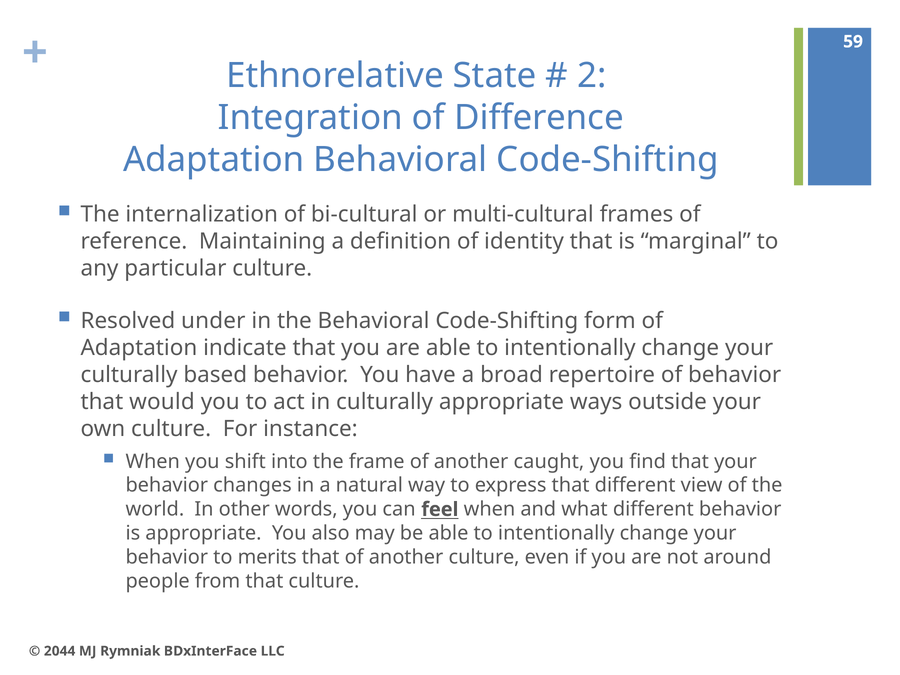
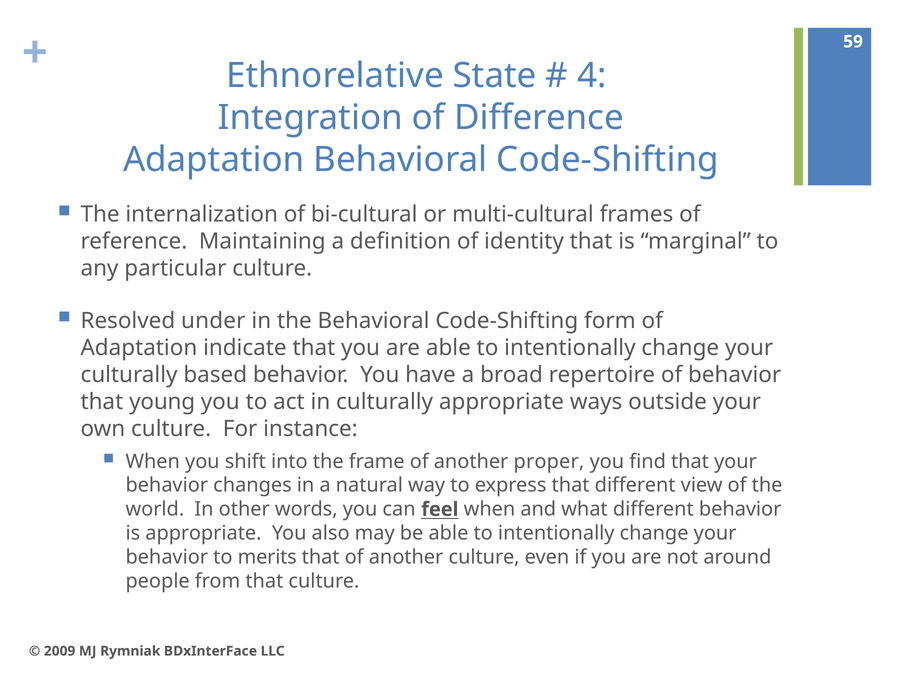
2: 2 -> 4
would: would -> young
caught: caught -> proper
2044: 2044 -> 2009
